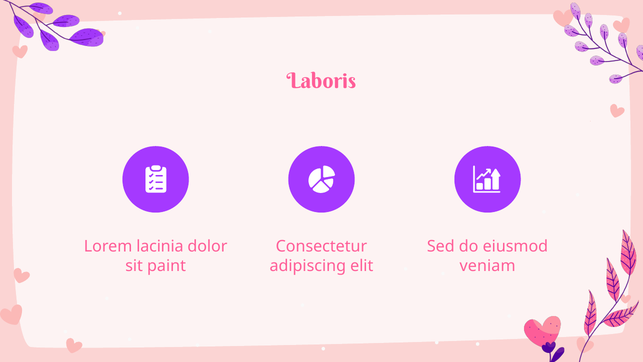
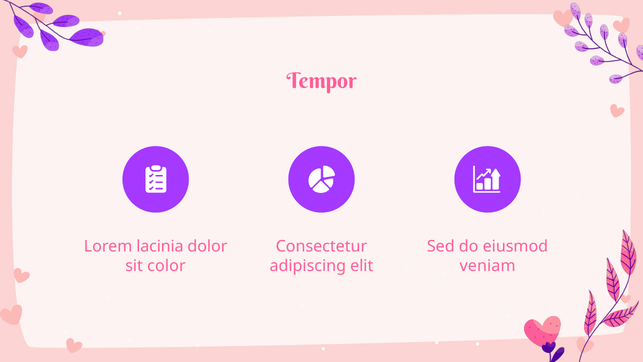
Laboris: Laboris -> Tempor
paint: paint -> color
